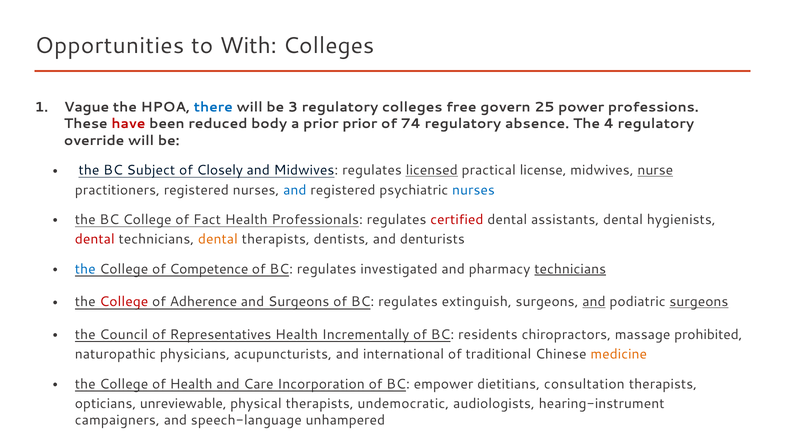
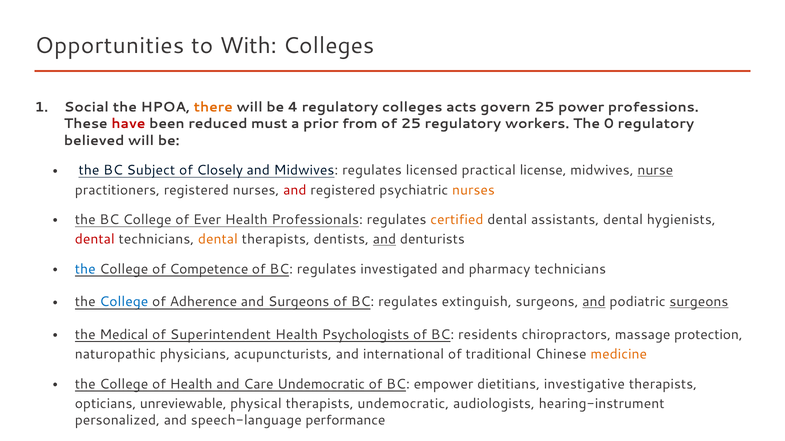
Vague: Vague -> Social
there colour: blue -> orange
3: 3 -> 4
free: free -> acts
body: body -> must
prior prior: prior -> from
of 74: 74 -> 25
absence: absence -> workers
4: 4 -> 0
override: override -> believed
licensed underline: present -> none
and at (295, 190) colour: blue -> red
nurses at (473, 190) colour: blue -> orange
Fact: Fact -> Ever
certified colour: red -> orange
and at (384, 240) underline: none -> present
technicians at (570, 269) underline: present -> none
College at (124, 302) colour: red -> blue
Council: Council -> Medical
Representatives: Representatives -> Superintendent
Incrementally: Incrementally -> Psychologists
prohibited: prohibited -> protection
Care Incorporation: Incorporation -> Undemocratic
consultation: consultation -> investigative
campaigners: campaigners -> personalized
unhampered: unhampered -> performance
